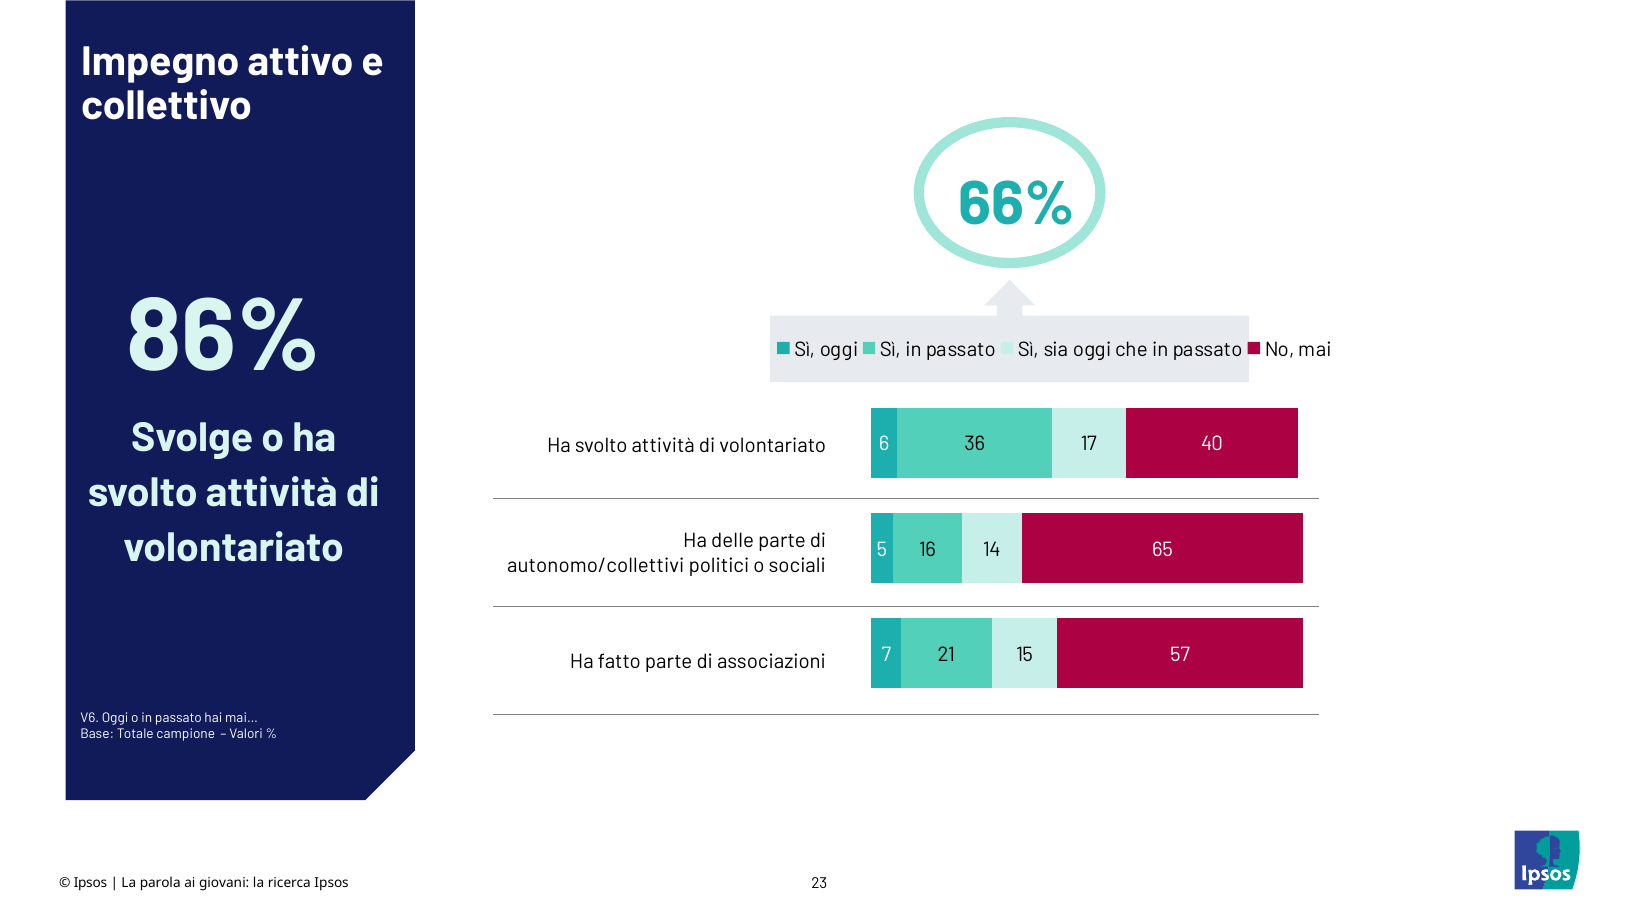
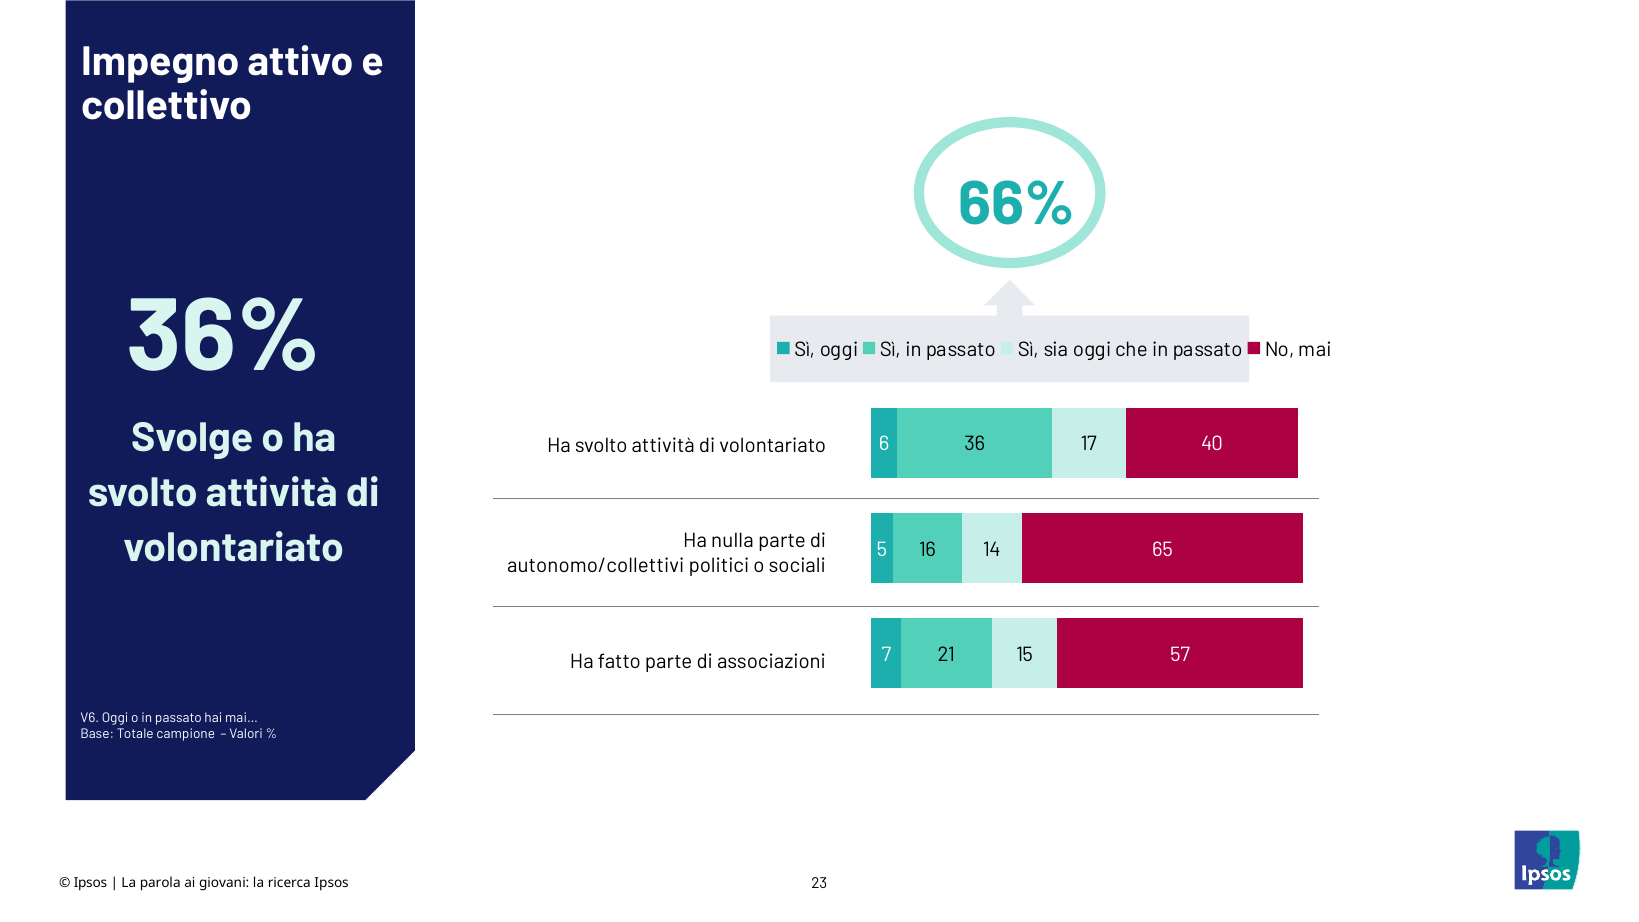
86%: 86% -> 36%
delle: delle -> nulla
